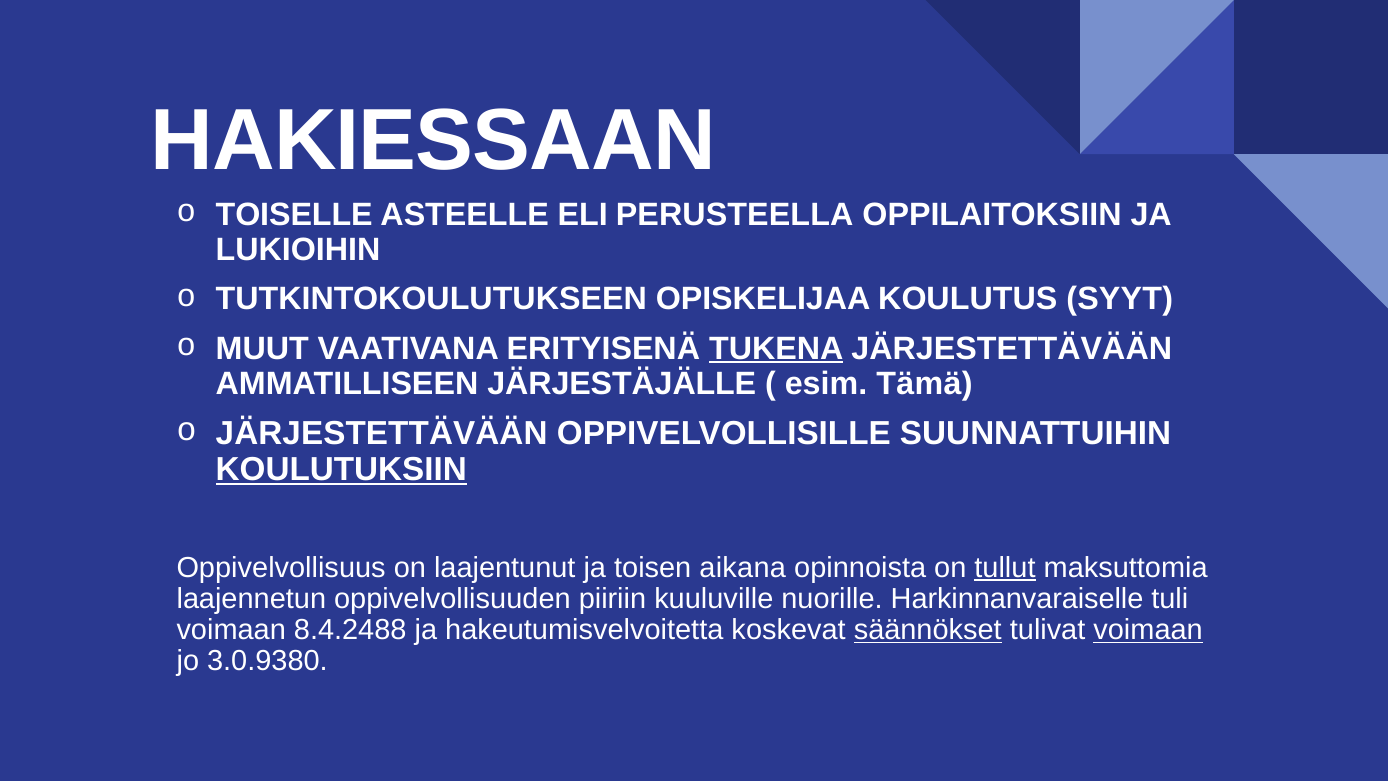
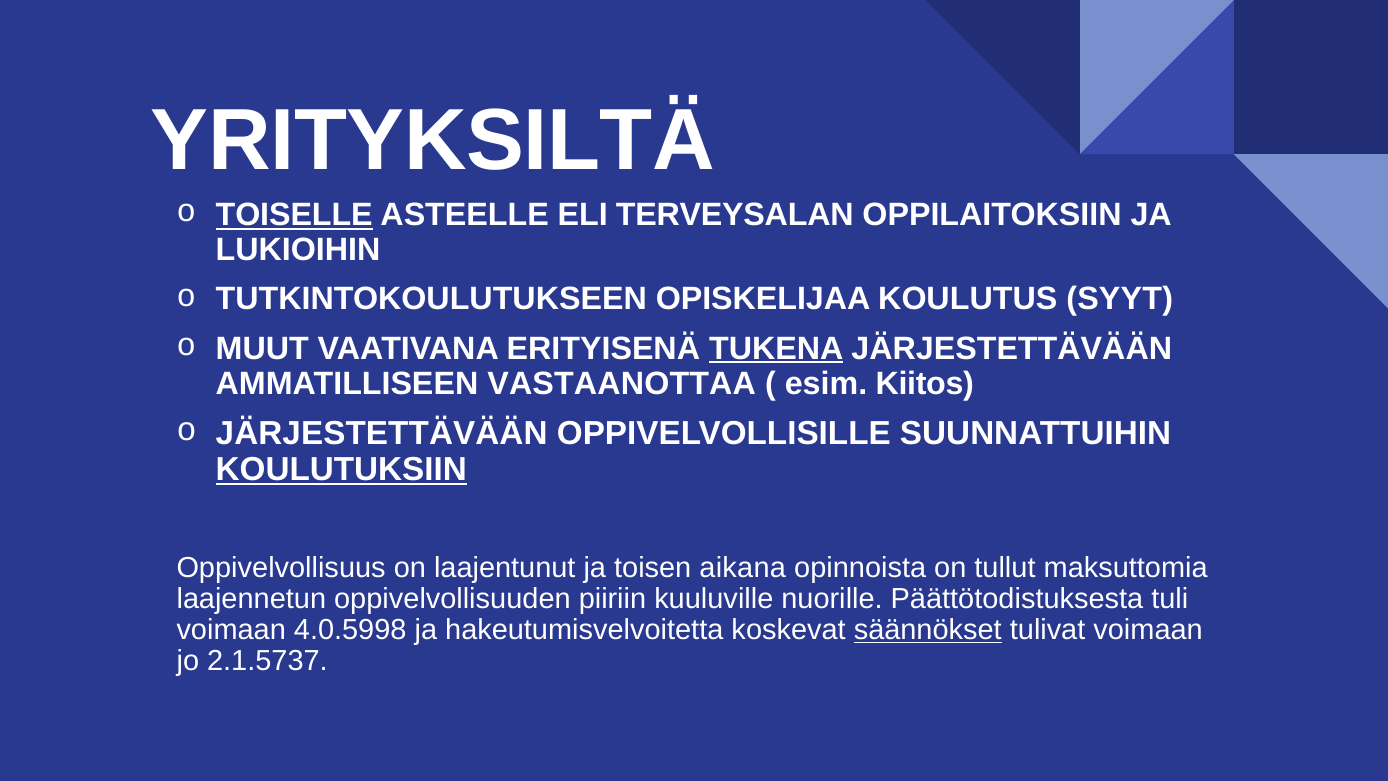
HAKIESSAAN: HAKIESSAAN -> YRITYKSILTÄ
TOISELLE underline: none -> present
PERUSTEELLA: PERUSTEELLA -> TERVEYSALAN
JÄRJESTÄJÄLLE: JÄRJESTÄJÄLLE -> VASTAANOTTAA
Tämä: Tämä -> Kiitos
tullut underline: present -> none
Harkinnanvaraiselle: Harkinnanvaraiselle -> Päättötodistuksesta
8.4.2488: 8.4.2488 -> 4.0.5998
voimaan at (1148, 630) underline: present -> none
3.0.9380: 3.0.9380 -> 2.1.5737
